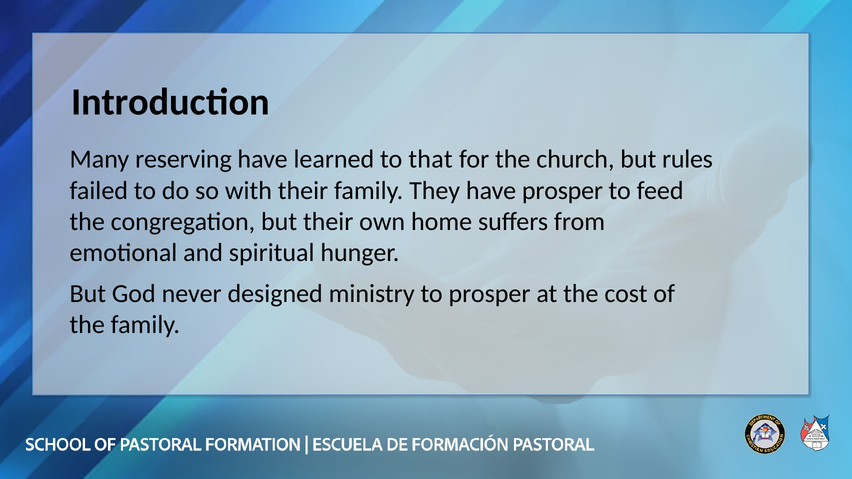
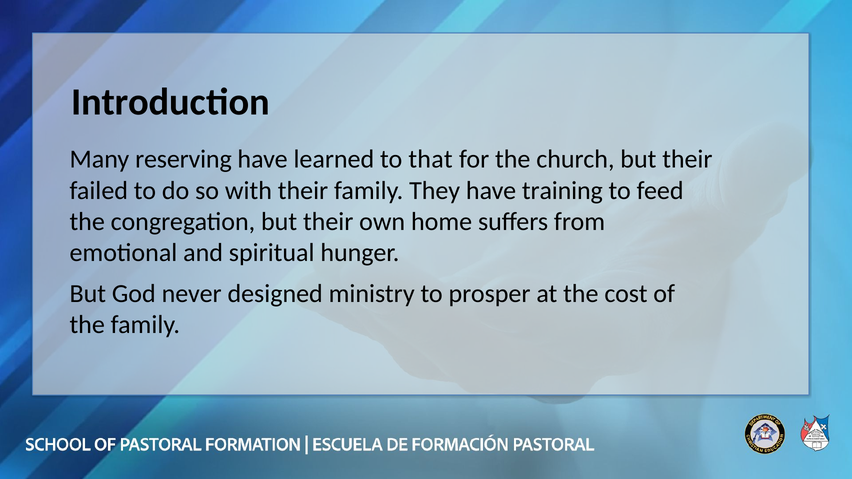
church but rules: rules -> their
have prosper: prosper -> training
